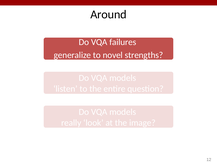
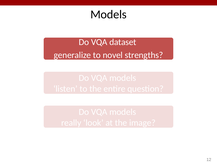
Around at (109, 14): Around -> Models
failures: failures -> dataset
